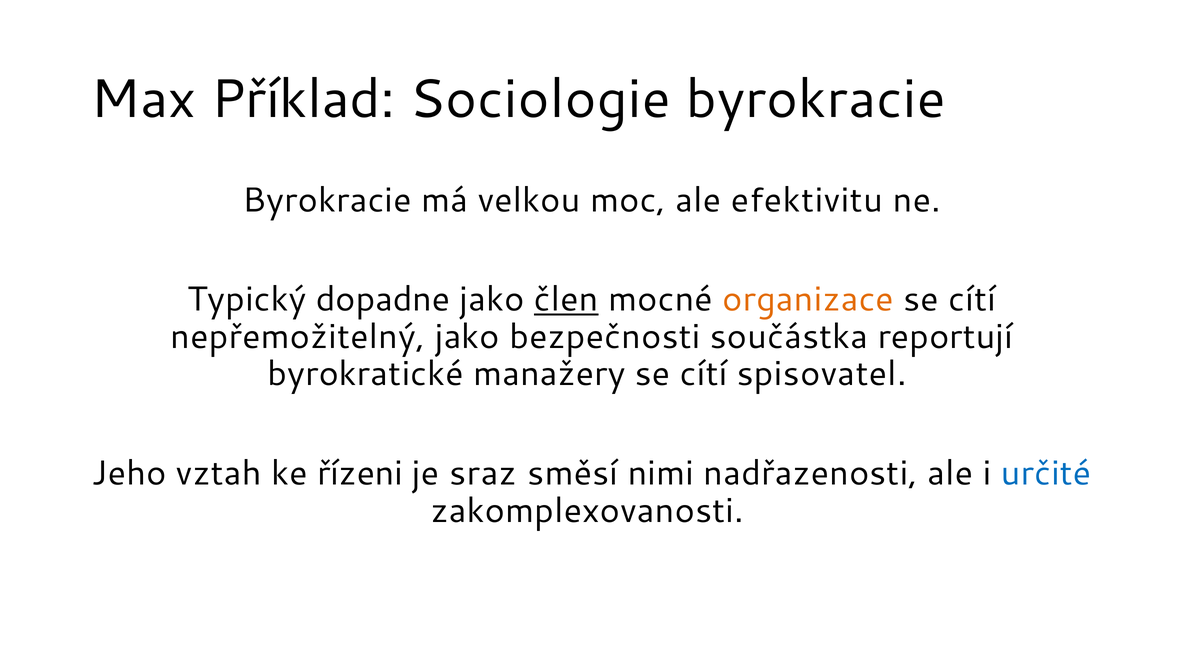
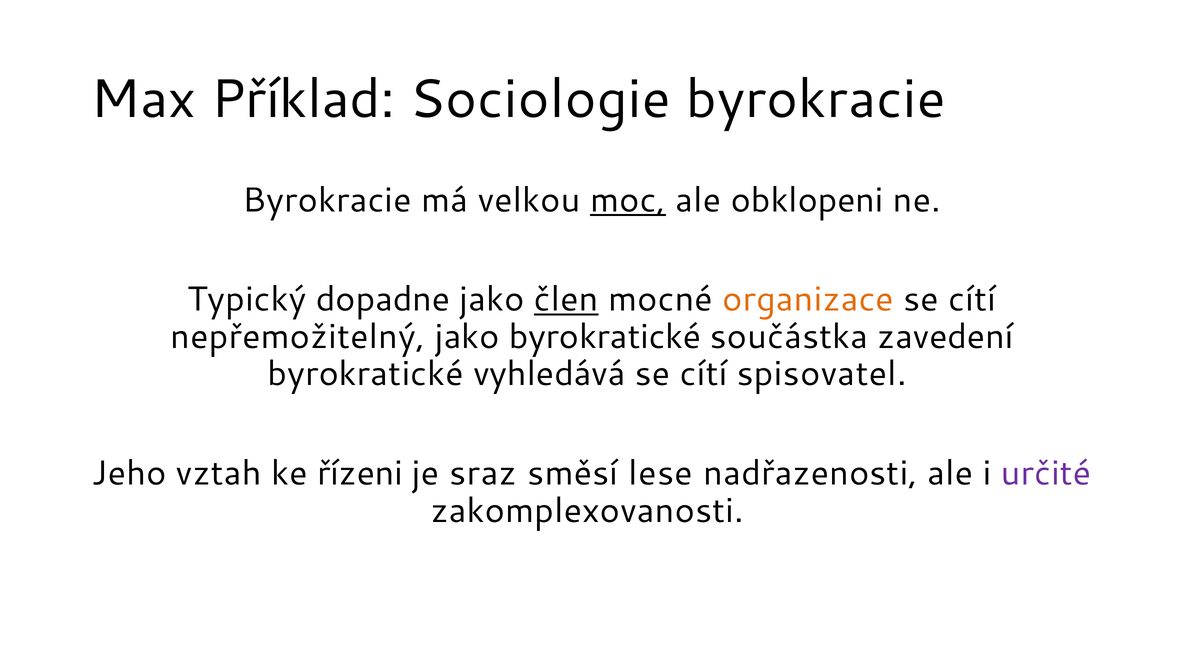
moc underline: none -> present
efektivitu: efektivitu -> obklopeni
jako bezpečnosti: bezpečnosti -> byrokratické
reportují: reportují -> zavedení
manažery: manažery -> vyhledává
nimi: nimi -> lese
určité colour: blue -> purple
